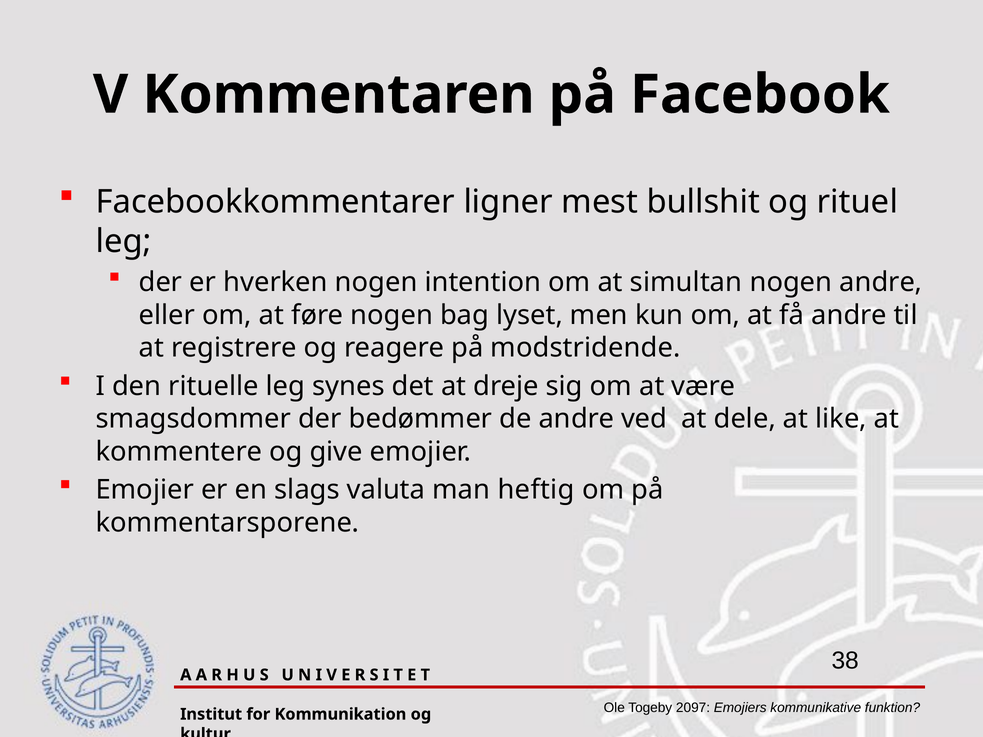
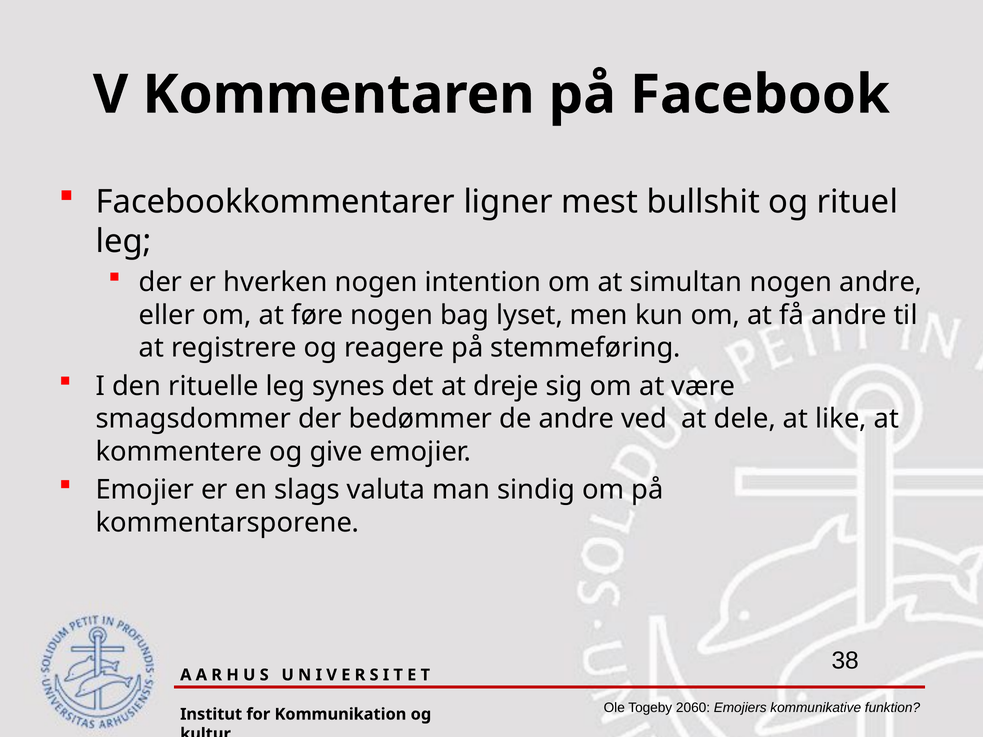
modstridende: modstridende -> stemmeføring
heftig: heftig -> sindig
2097: 2097 -> 2060
